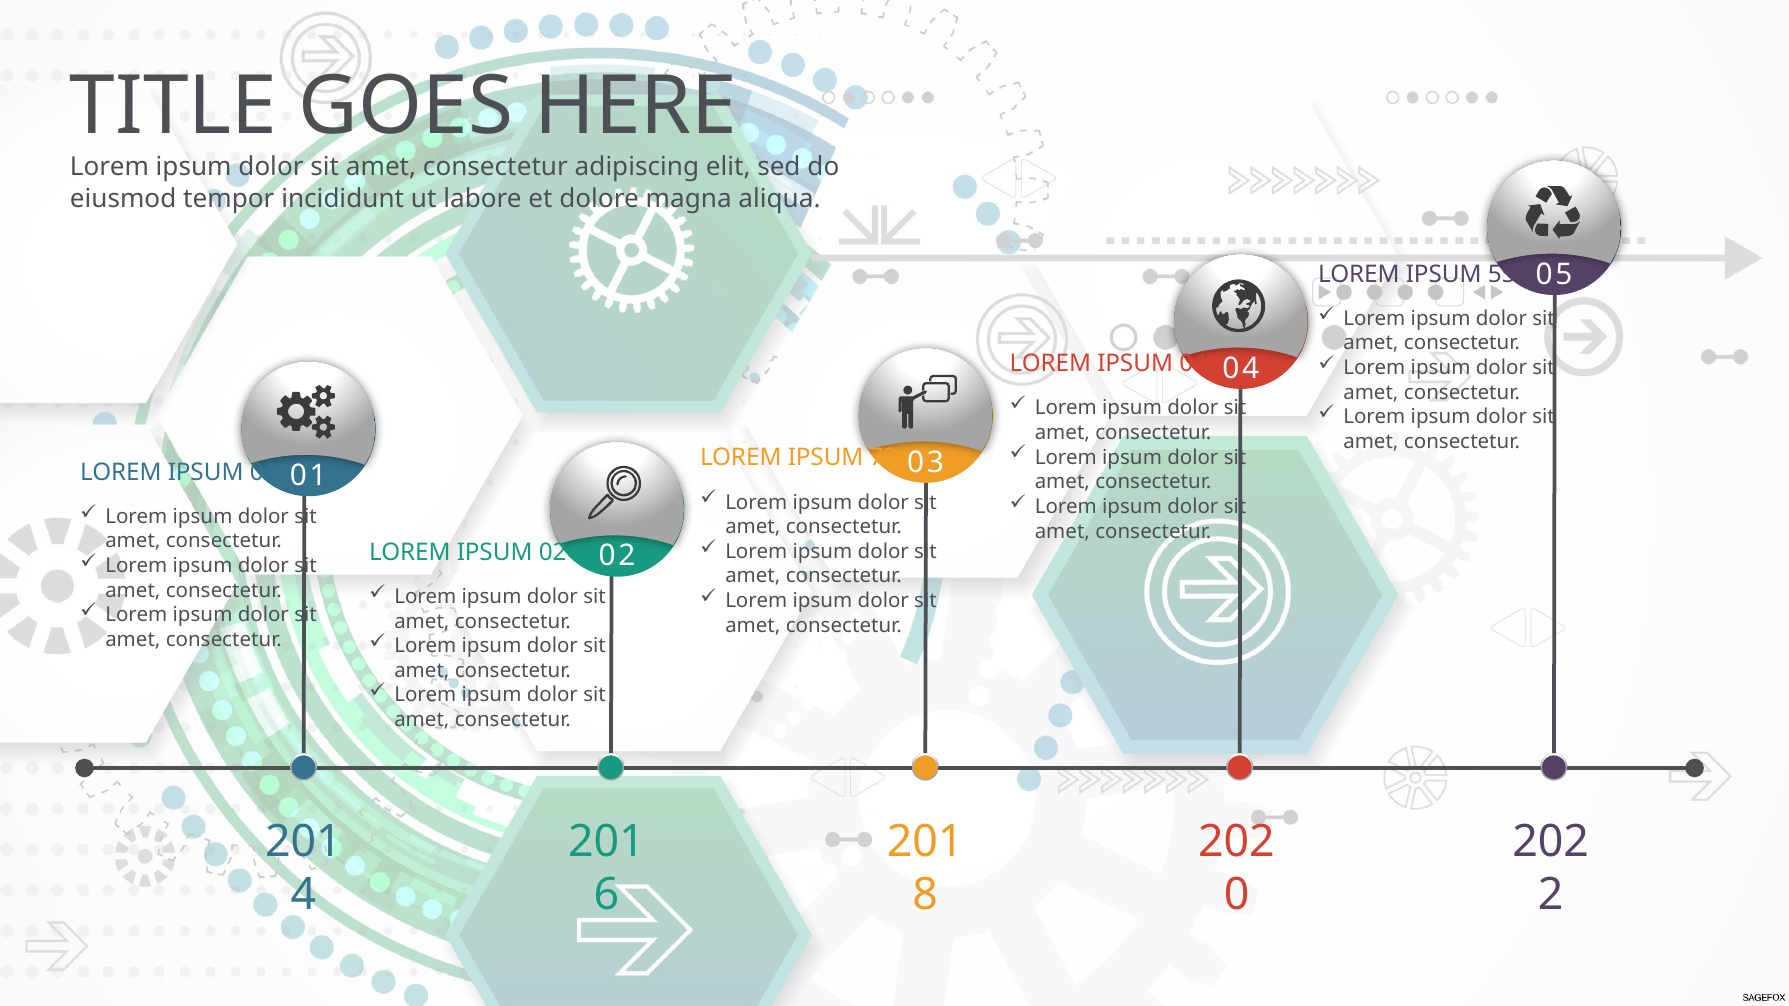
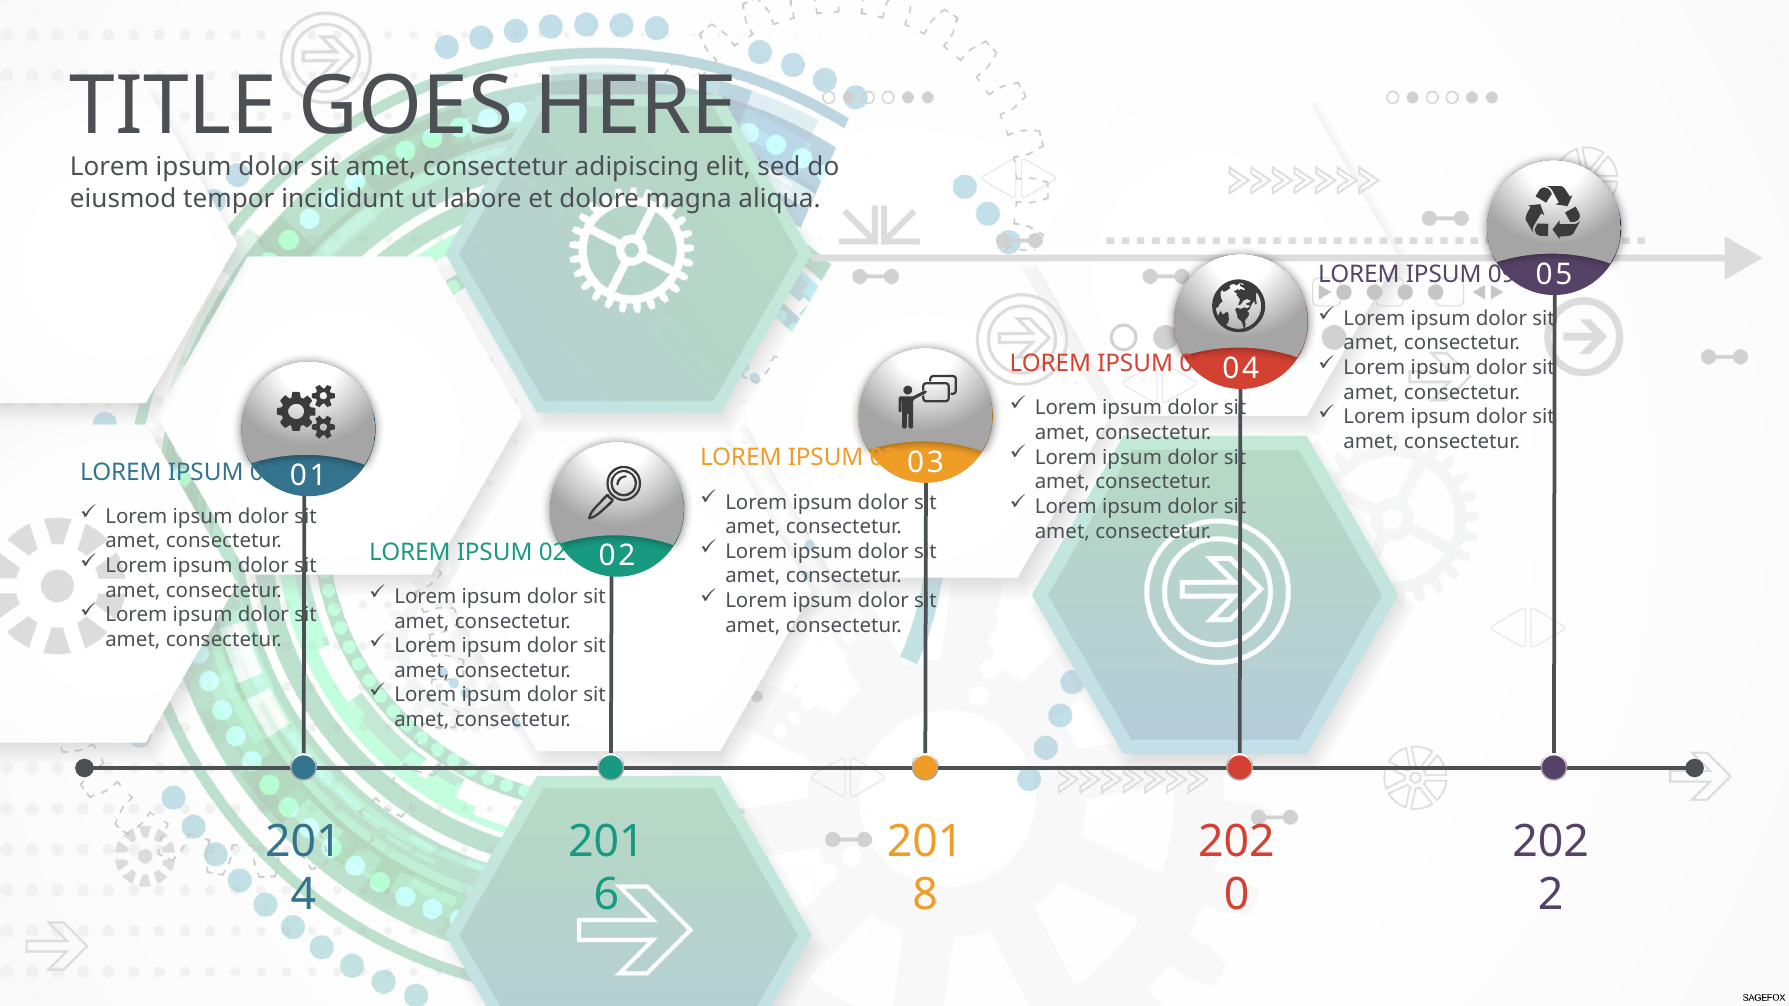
55: 55 -> 09
72 at (884, 458): 72 -> 02
